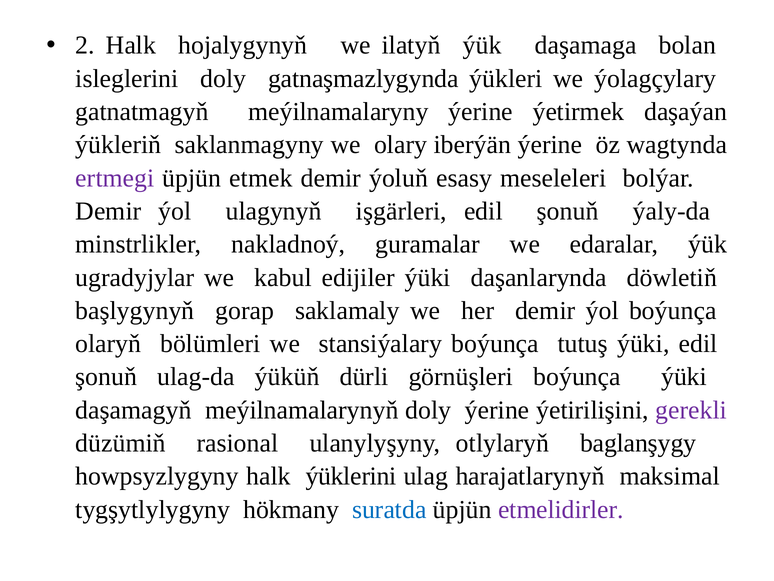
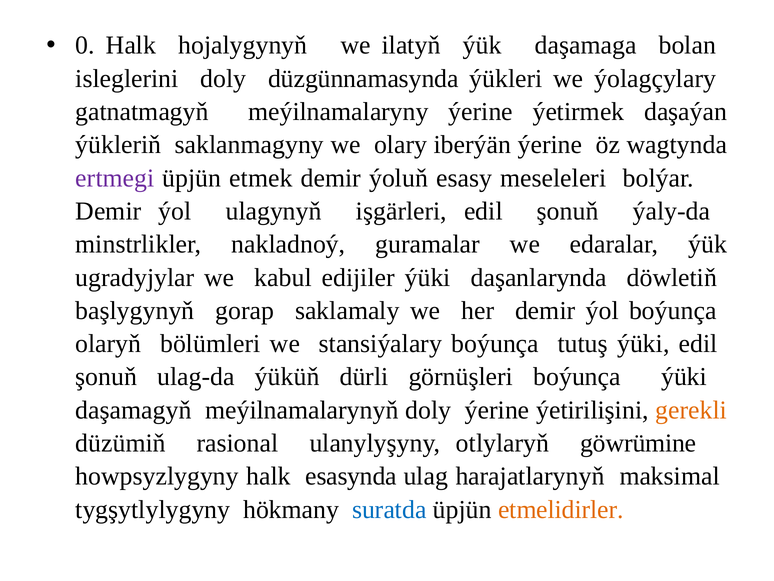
2: 2 -> 0
gatnaşmazlygynda: gatnaşmazlygynda -> düzgünnamasynda
gerekli colour: purple -> orange
baglanşygy: baglanşygy -> göwrümine
ýüklerini: ýüklerini -> esasynda
etmelidirler colour: purple -> orange
